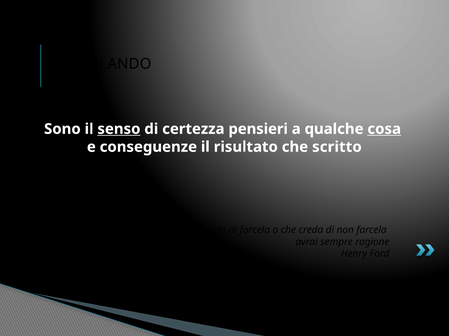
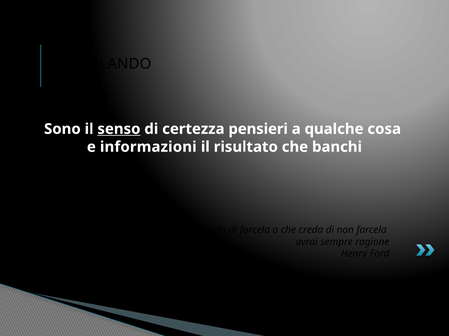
cosa underline: present -> none
conseguenze: conseguenze -> informazioni
scritto: scritto -> banchi
